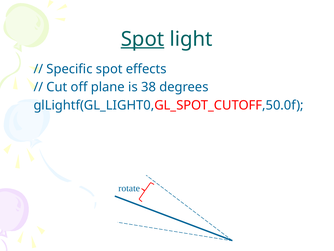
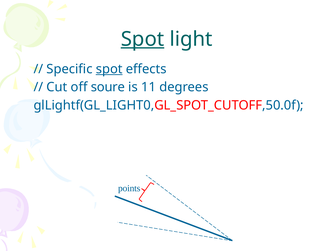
spot at (109, 69) underline: none -> present
plane: plane -> soure
38: 38 -> 11
rotate: rotate -> points
